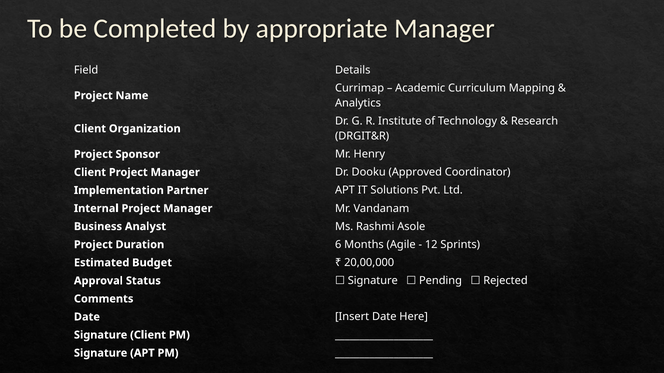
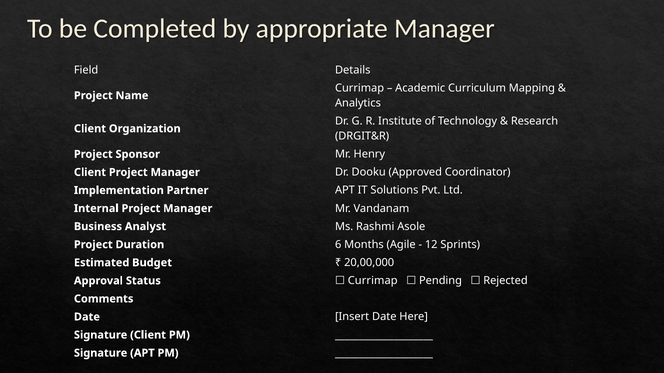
Signature at (373, 281): Signature -> Currimap
